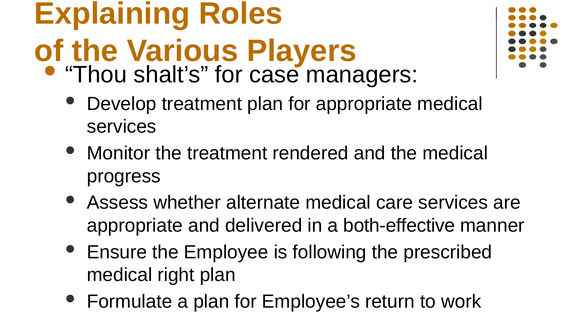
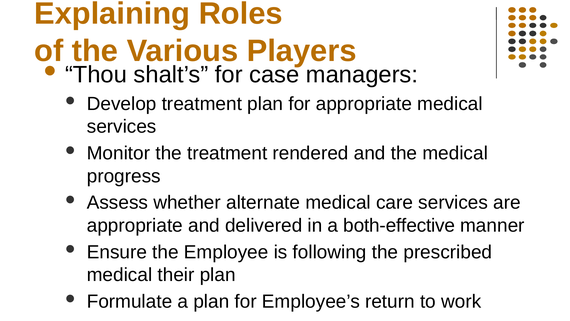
right: right -> their
